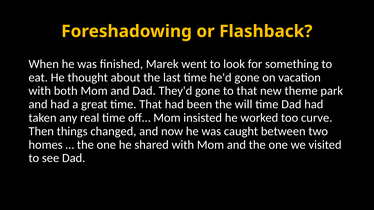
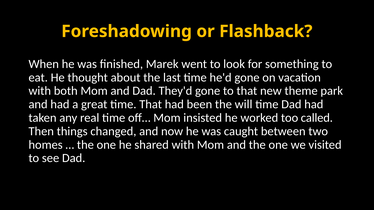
curve: curve -> called
